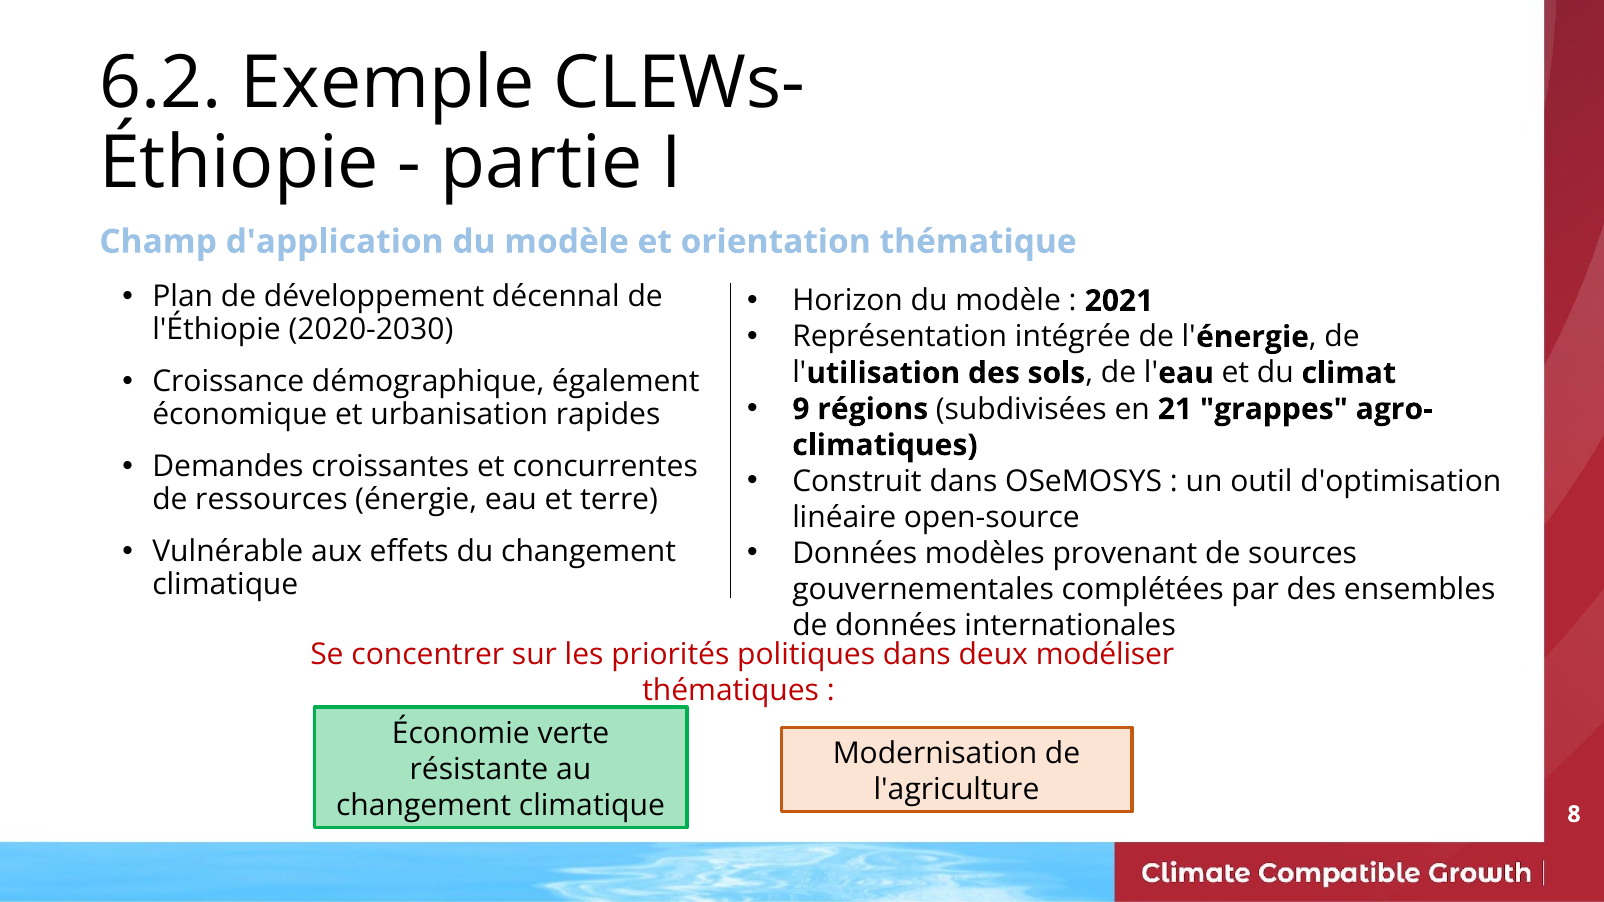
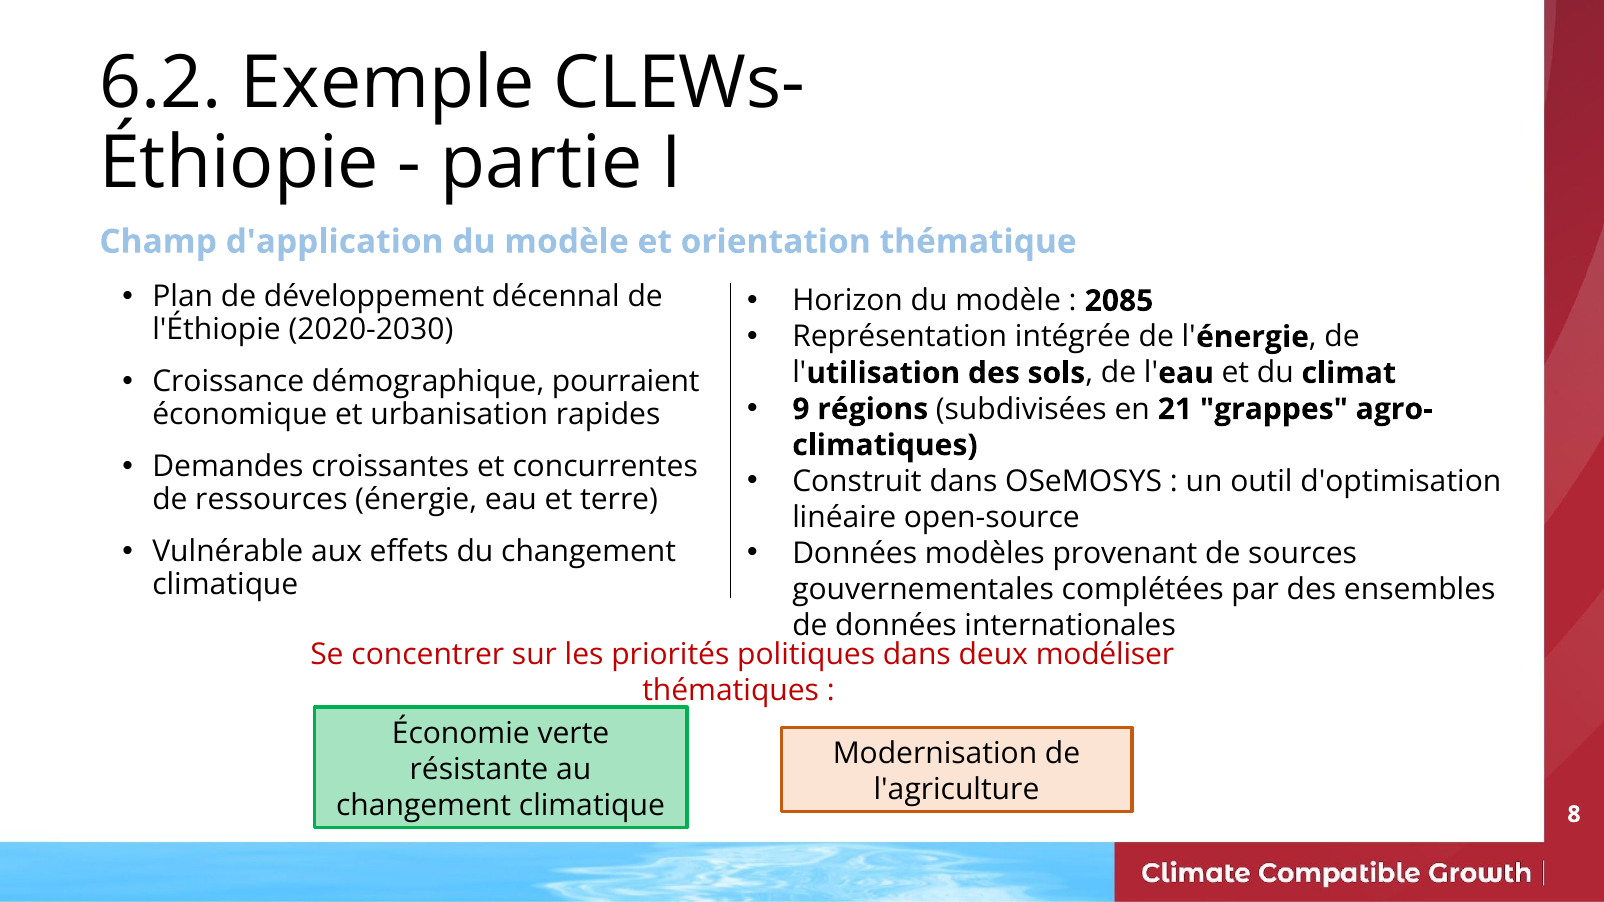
2021: 2021 -> 2085
également: également -> pourraient
